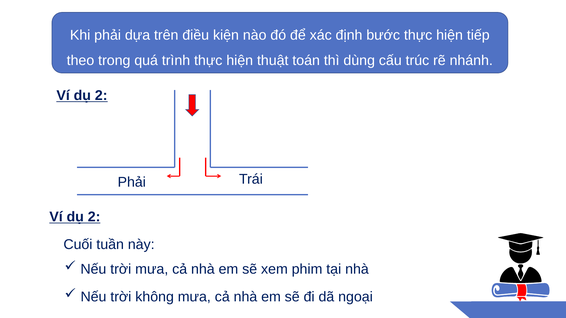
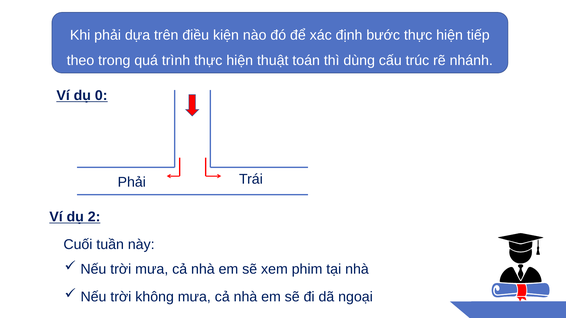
2 at (101, 96): 2 -> 0
